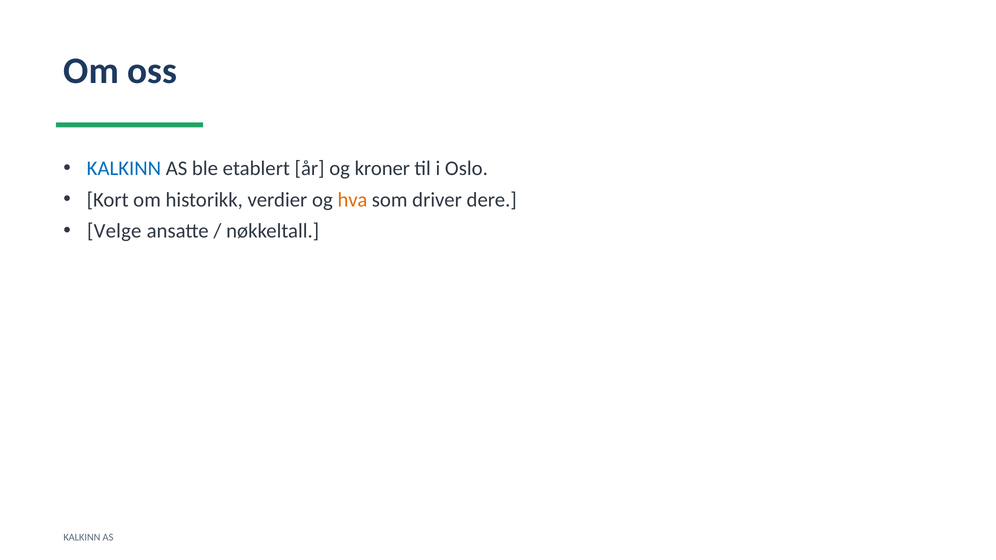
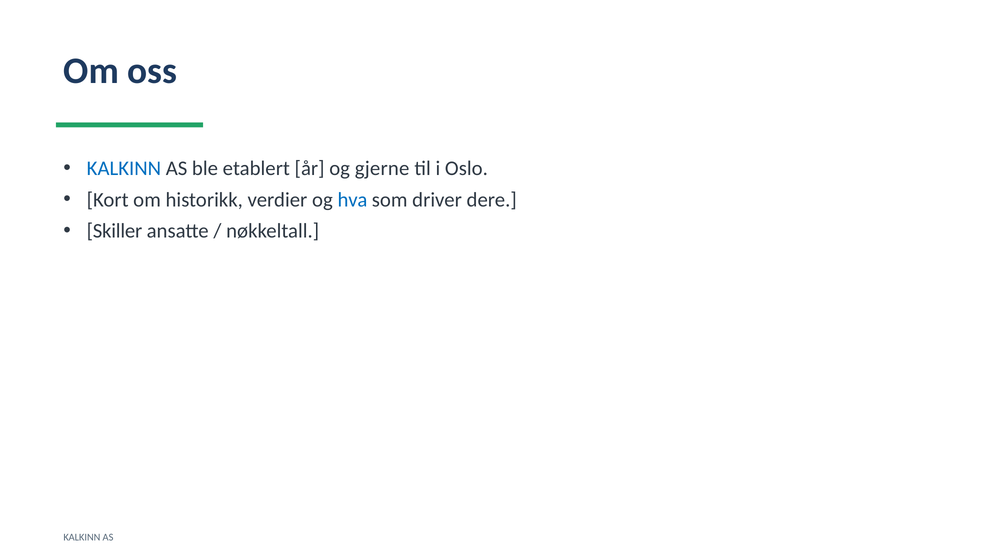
kroner: kroner -> gjerne
hva colour: orange -> blue
Velge: Velge -> Skiller
